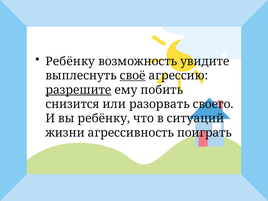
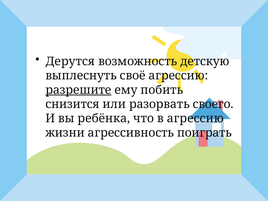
Ребёнку at (70, 61): Ребёнку -> Дерутся
увидите: увидите -> детскую
своё underline: present -> none
вы ребёнку: ребёнку -> ребёнка
в ситуаций: ситуаций -> агрессию
